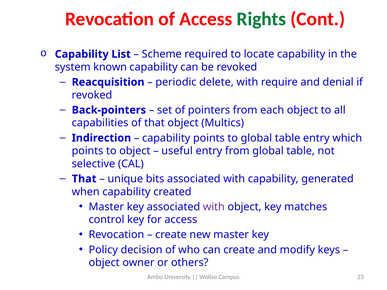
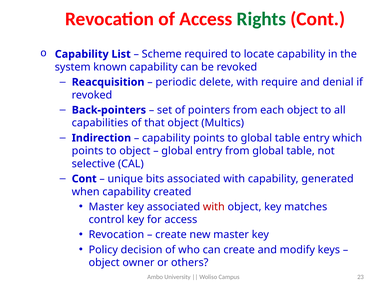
useful at (177, 151): useful -> global
That at (84, 179): That -> Cont
with at (214, 207) colour: purple -> red
